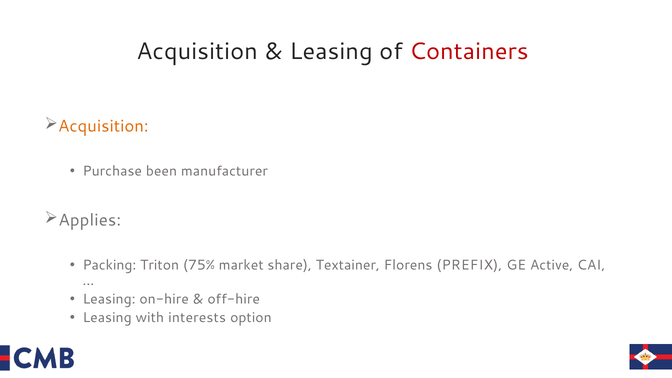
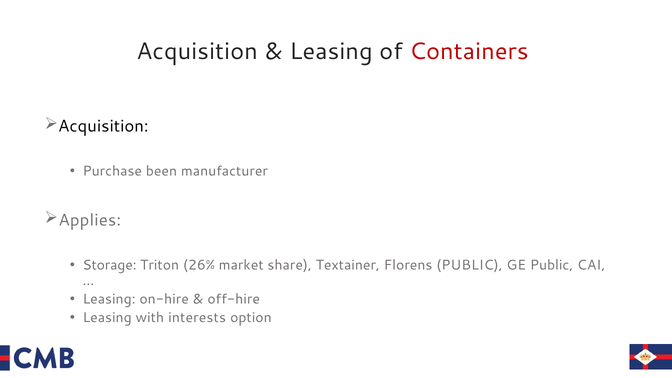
Acquisition at (103, 126) colour: orange -> black
Packing: Packing -> Storage
75%: 75% -> 26%
Florens PREFIX: PREFIX -> PUBLIC
GE Active: Active -> Public
